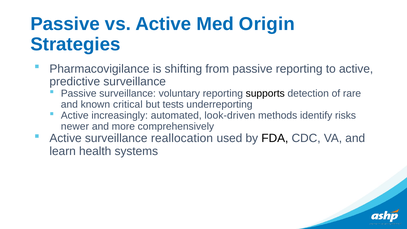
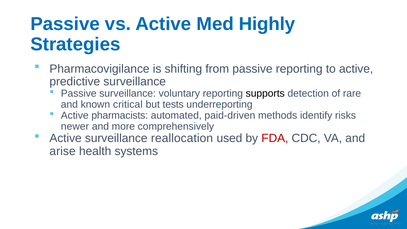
Origin: Origin -> Highly
increasingly: increasingly -> pharmacists
look-driven: look-driven -> paid-driven
FDA colour: black -> red
learn: learn -> arise
